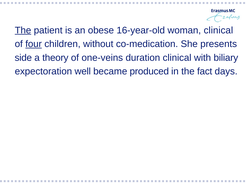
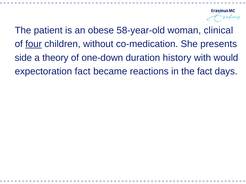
The at (23, 30) underline: present -> none
16-year-old: 16-year-old -> 58-year-old
one-veins: one-veins -> one-down
duration clinical: clinical -> history
biliary: biliary -> would
expectoration well: well -> fact
produced: produced -> reactions
